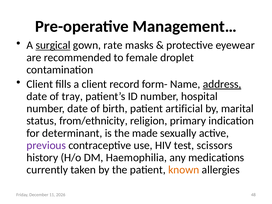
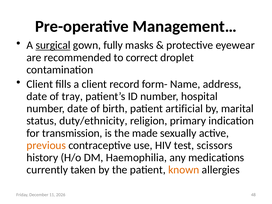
rate: rate -> fully
female: female -> correct
address underline: present -> none
from/ethnicity: from/ethnicity -> duty/ethnicity
determinant: determinant -> transmission
previous colour: purple -> orange
